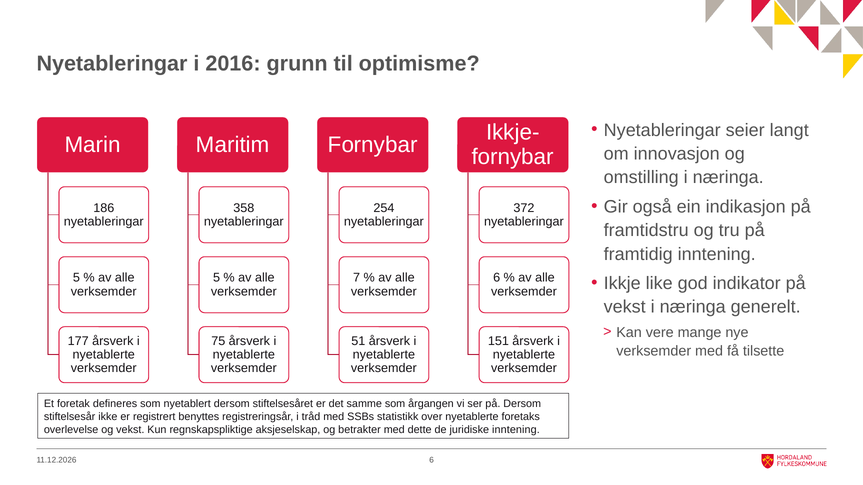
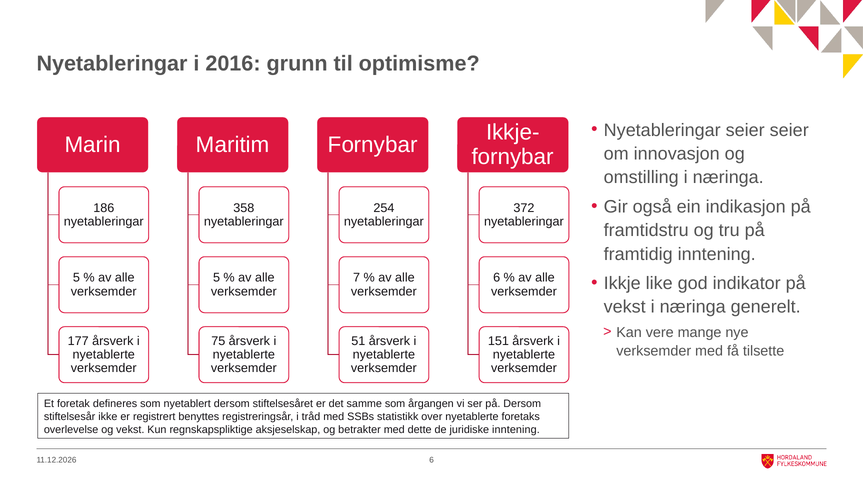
seier langt: langt -> seier
